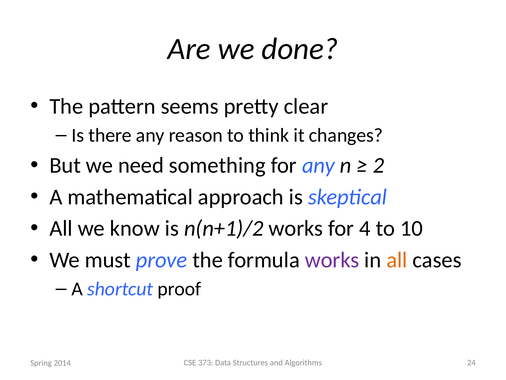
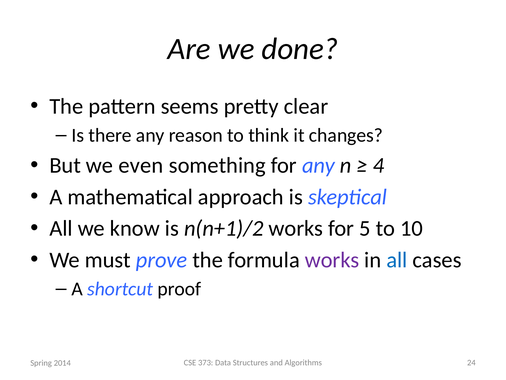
need: need -> even
2: 2 -> 4
4: 4 -> 5
all at (397, 260) colour: orange -> blue
